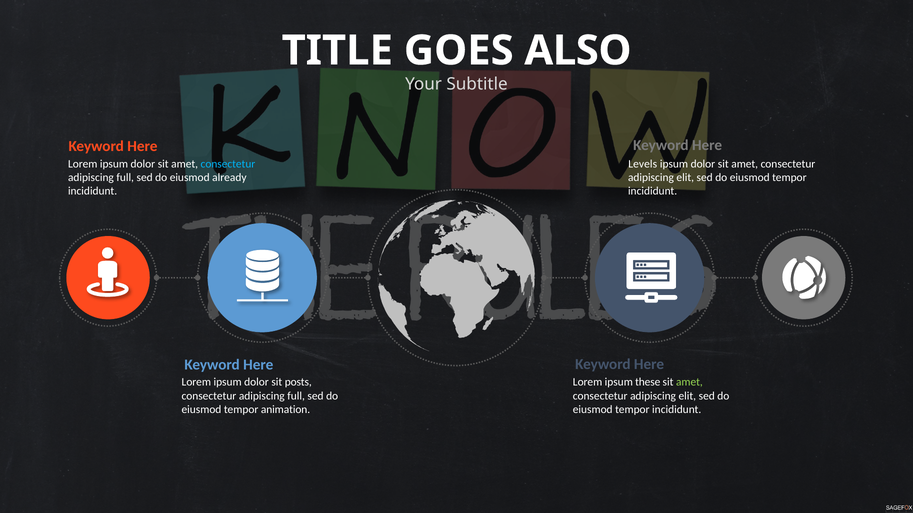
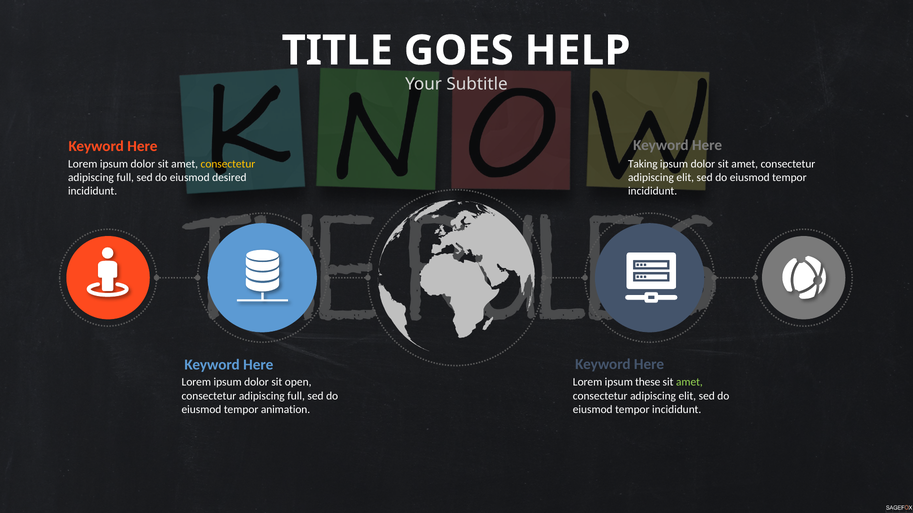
ALSO: ALSO -> HELP
consectetur at (228, 164) colour: light blue -> yellow
Levels: Levels -> Taking
already: already -> desired
posts: posts -> open
